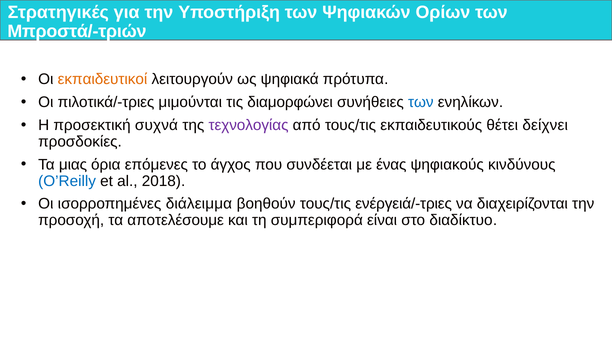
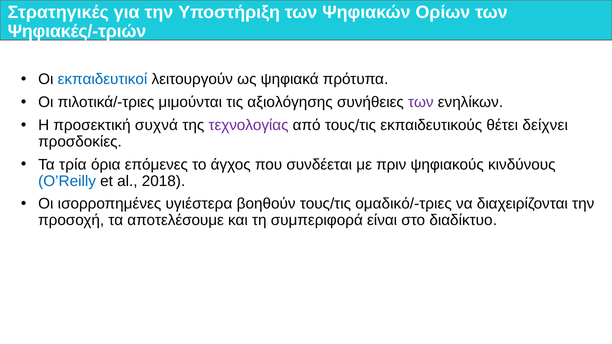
Μπροστά/-τριών: Μπροστά/-τριών -> Ψηφιακές/-τριών
εκπαιδευτικοί colour: orange -> blue
διαμορφώνει: διαμορφώνει -> αξιολόγησης
των at (421, 102) colour: blue -> purple
μιας: μιας -> τρία
ένας: ένας -> πριν
διάλειμμα: διάλειμμα -> υγιέστερα
ενέργειά/-τριες: ενέργειά/-τριες -> ομαδικό/-τριες
